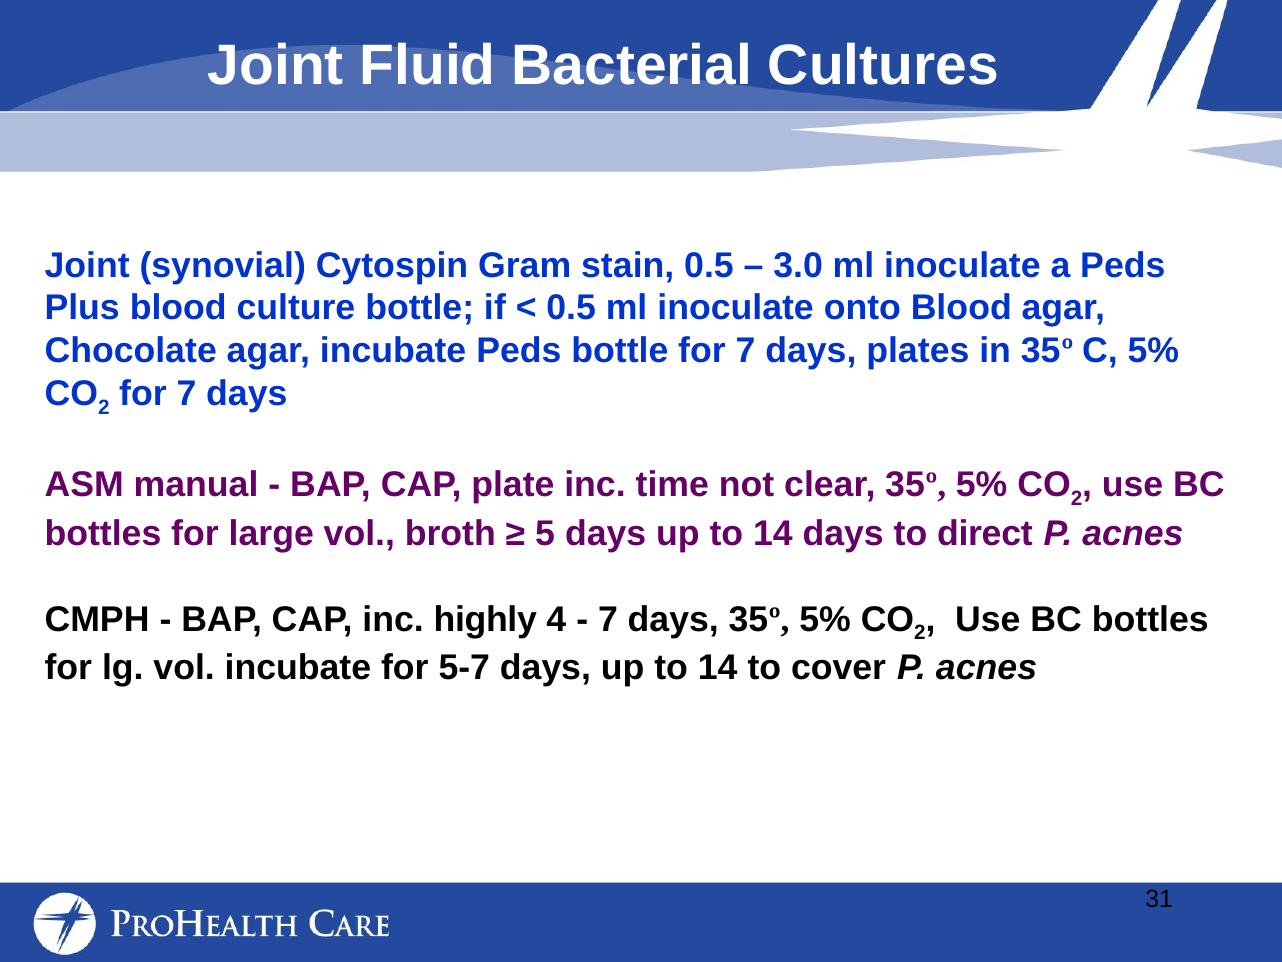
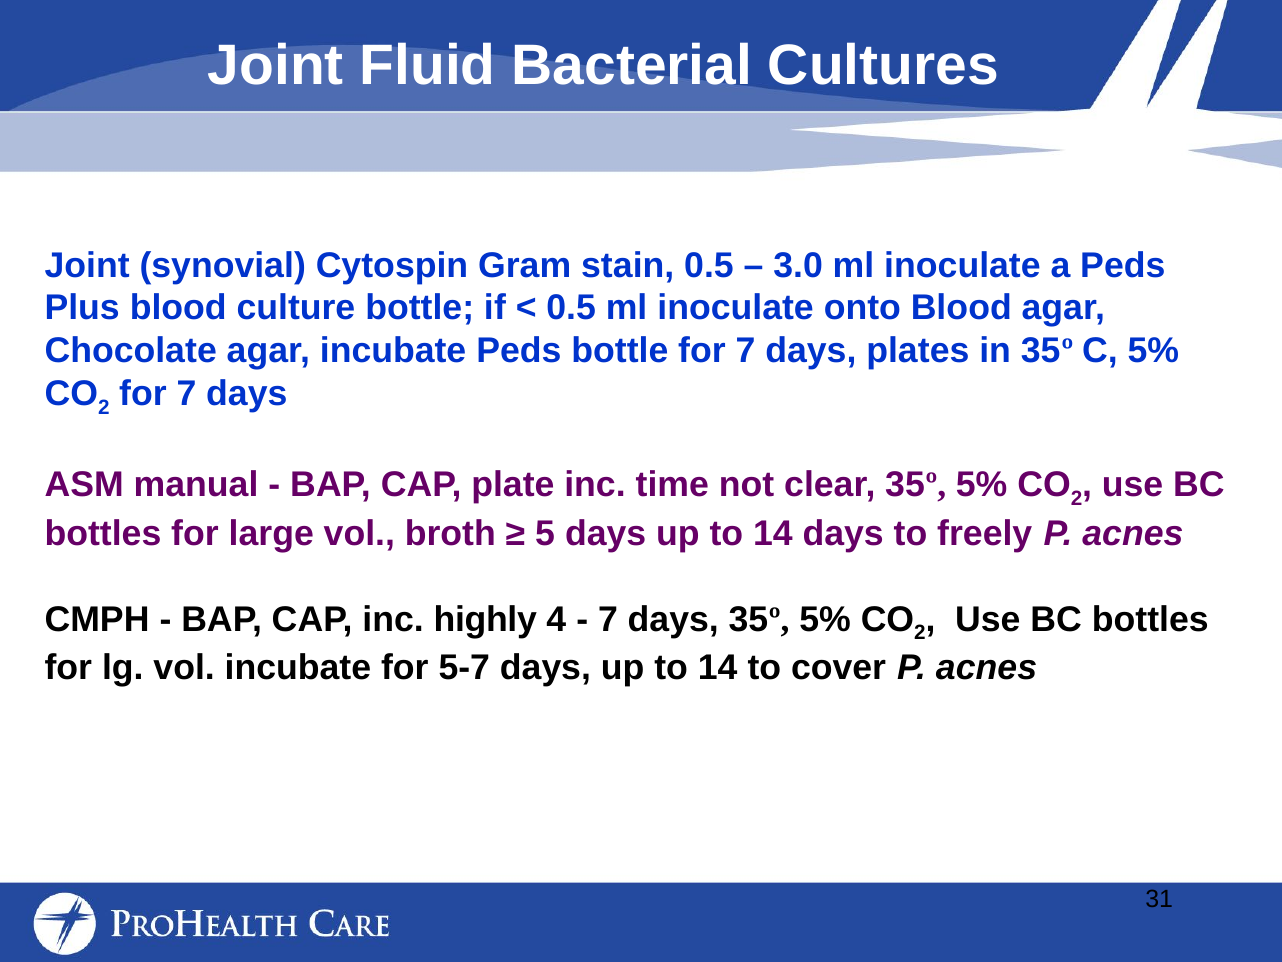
direct: direct -> freely
